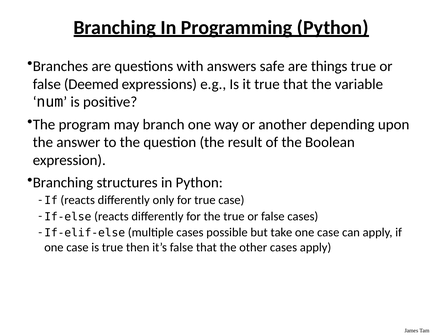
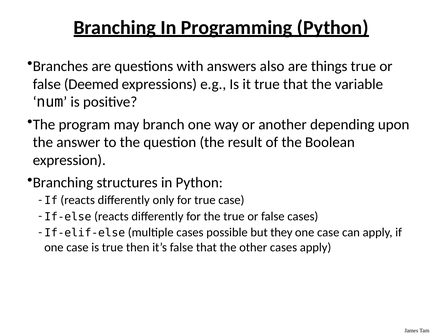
safe: safe -> also
take: take -> they
